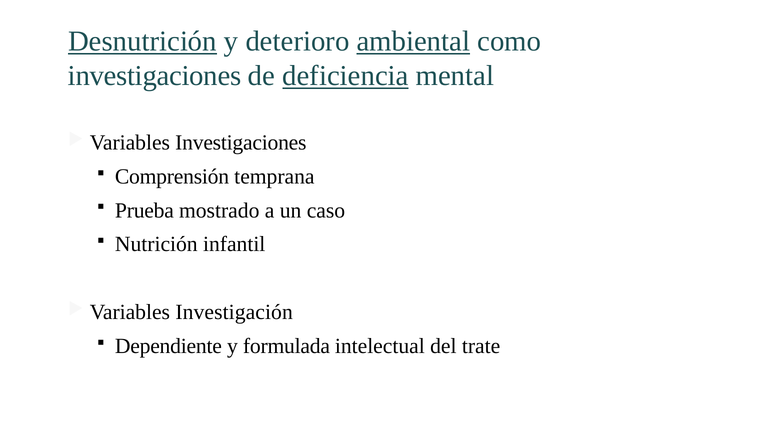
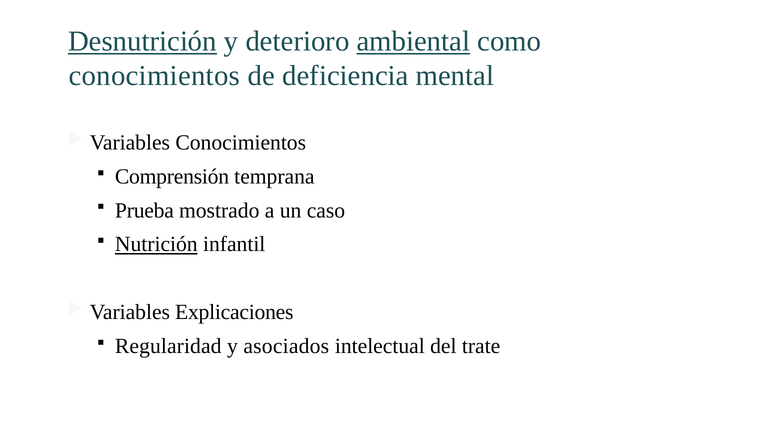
investigaciones at (155, 76): investigaciones -> conocimientos
deficiencia underline: present -> none
Variables Investigaciones: Investigaciones -> Conocimientos
Nutrición underline: none -> present
Investigación: Investigación -> Explicaciones
Dependiente: Dependiente -> Regularidad
formulada: formulada -> asociados
